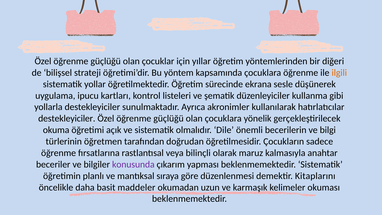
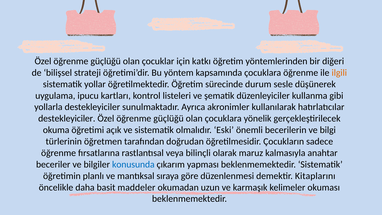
yıllar: yıllar -> katkı
ekrana: ekrana -> durum
Dile: Dile -> Eski
konusunda colour: purple -> blue
